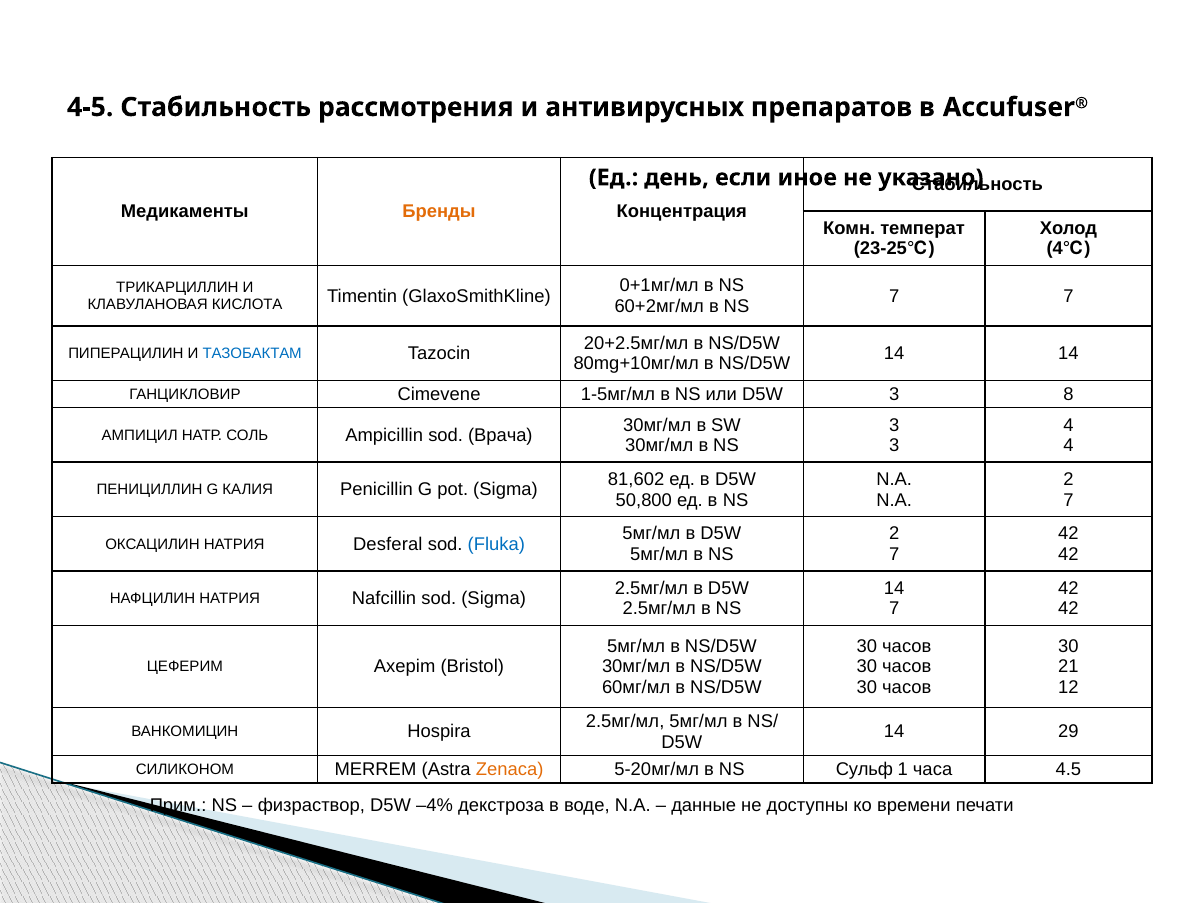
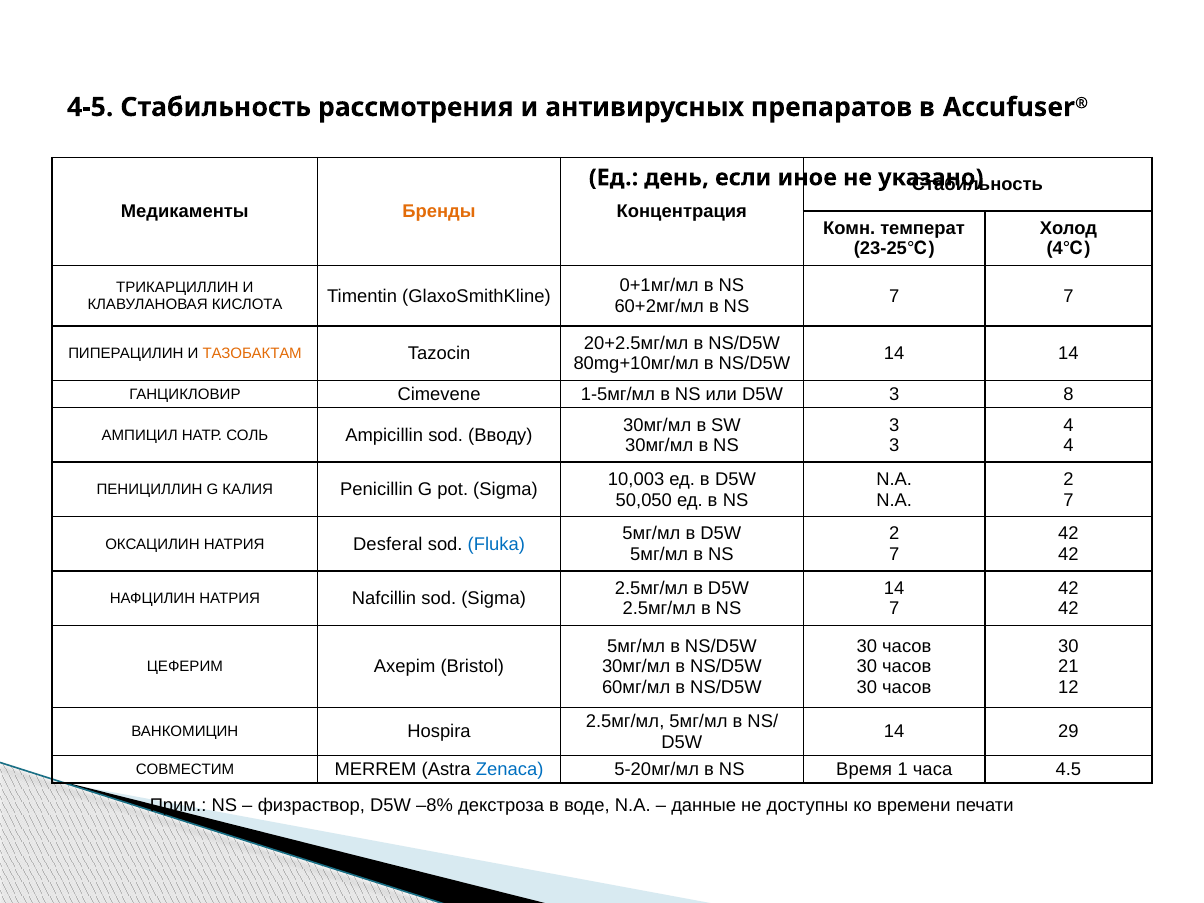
ТАЗОБАКТАМ colour: blue -> orange
Врача: Врача -> Вводу
81,602: 81,602 -> 10,003
50,800: 50,800 -> 50,050
СИЛИКОНОМ: СИЛИКОНОМ -> СОВМЕСТИМ
Zenaca colour: orange -> blue
Сульф: Сульф -> Время
–4%: –4% -> –8%
